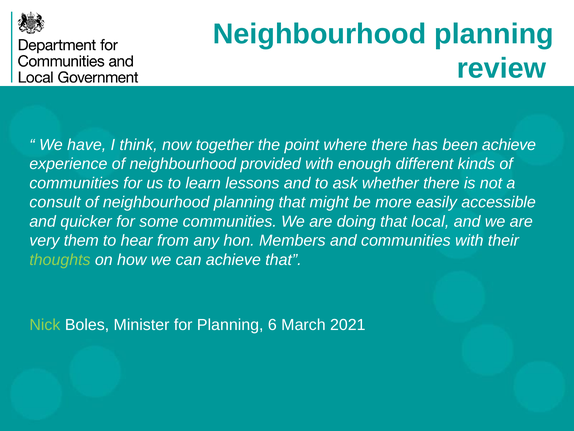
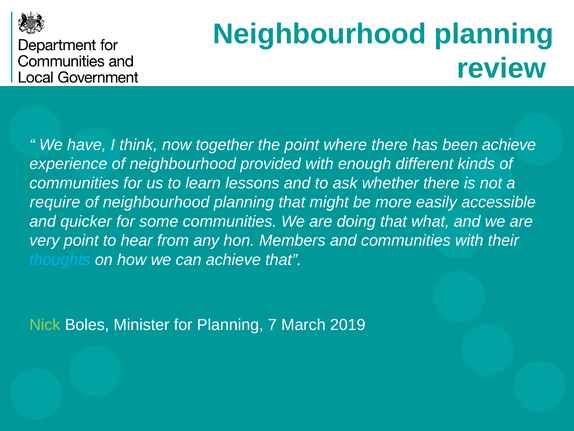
consult: consult -> require
local: local -> what
very them: them -> point
thoughts colour: light green -> light blue
6: 6 -> 7
2021: 2021 -> 2019
